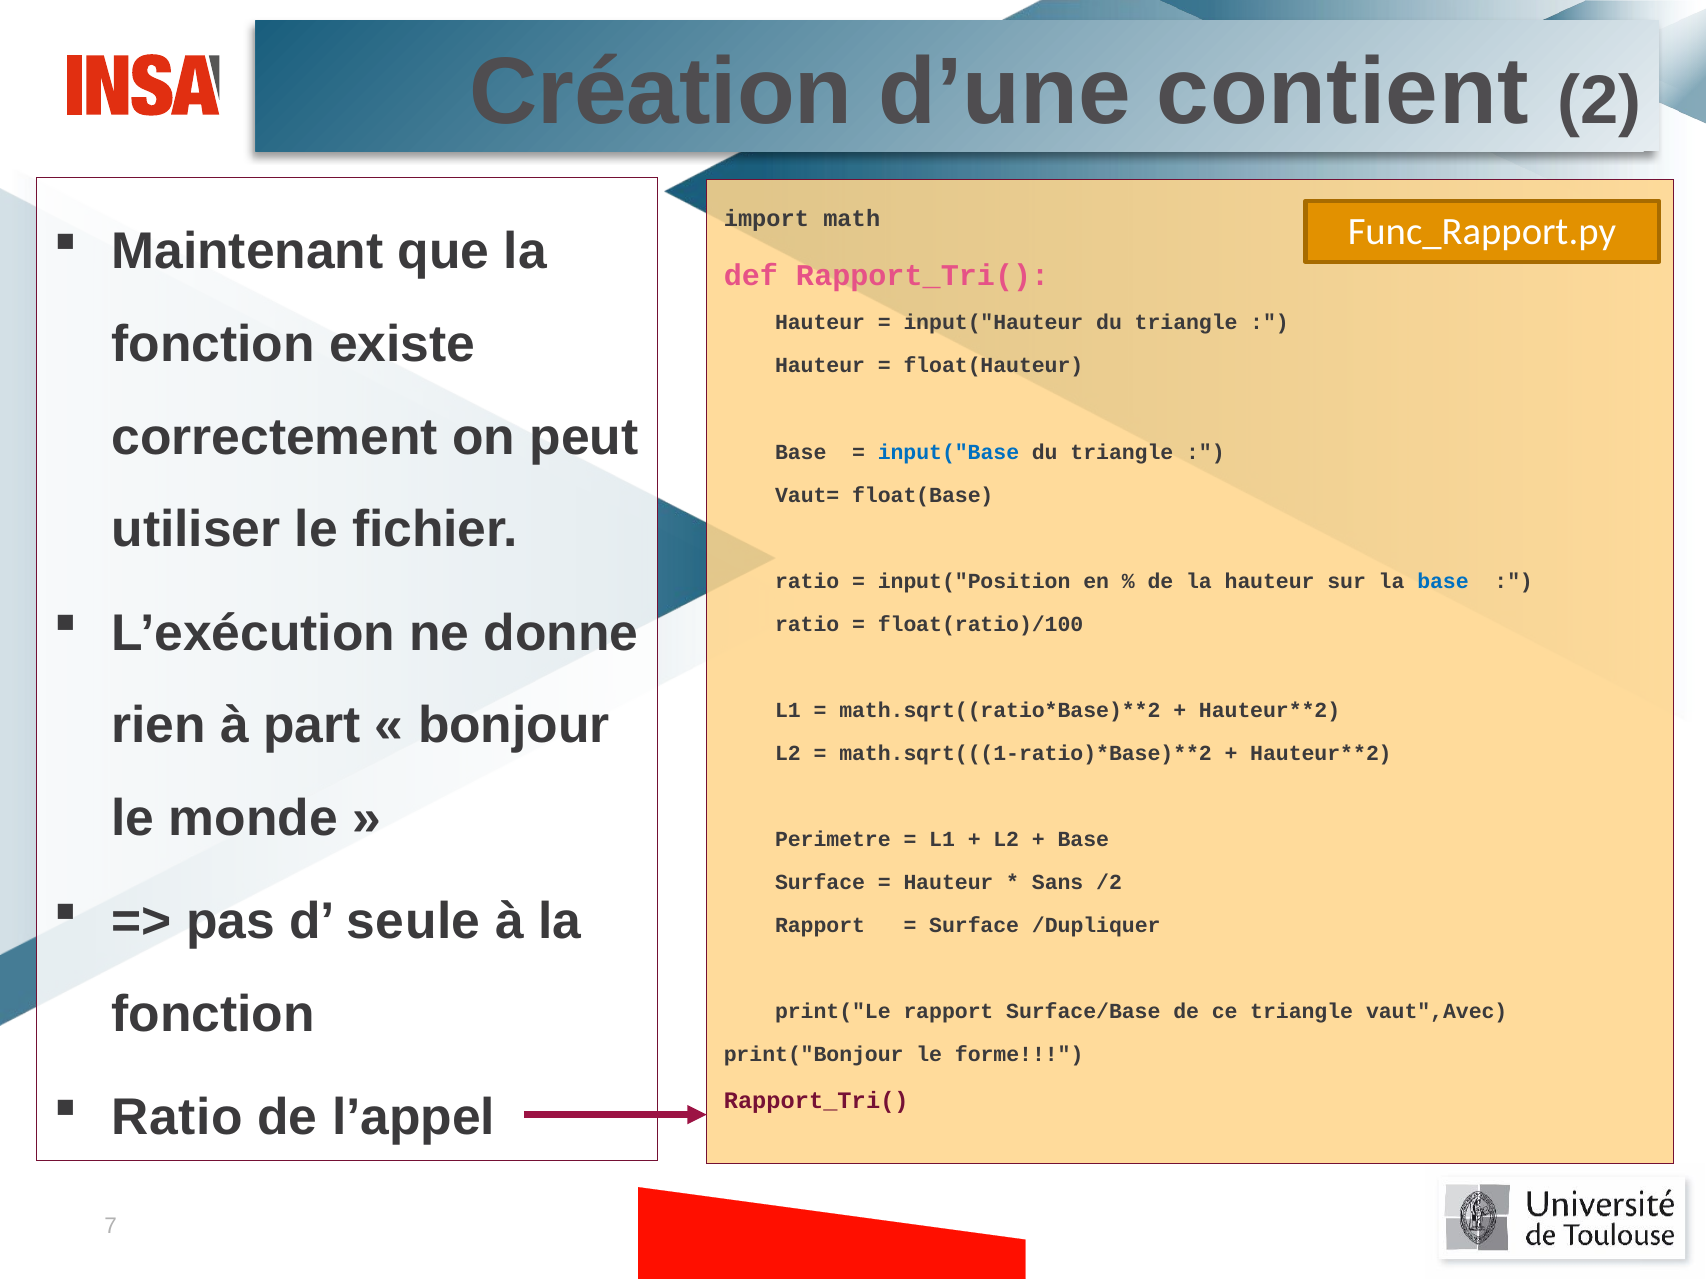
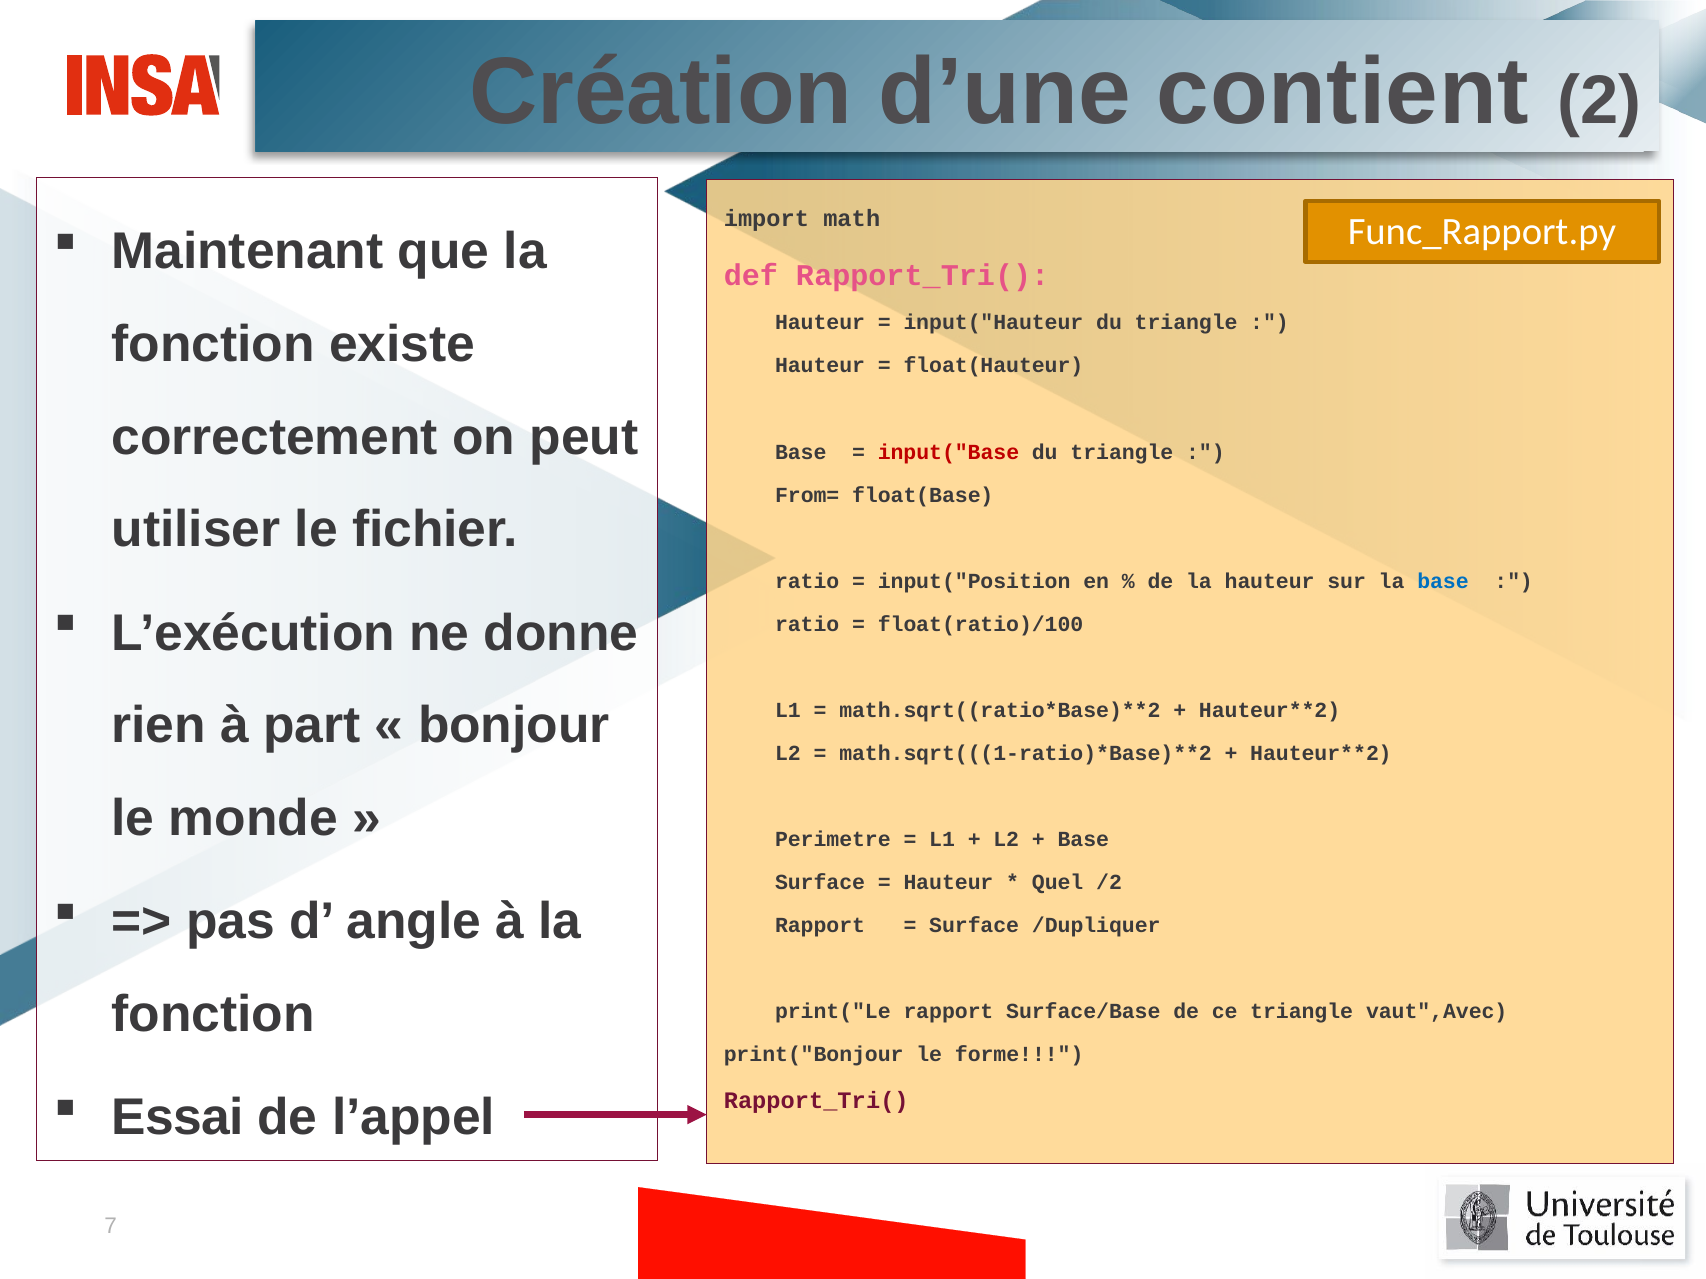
input("Base colour: blue -> red
Vaut=: Vaut= -> From=
Sans: Sans -> Quel
seule: seule -> angle
Ratio at (177, 1118): Ratio -> Essai
